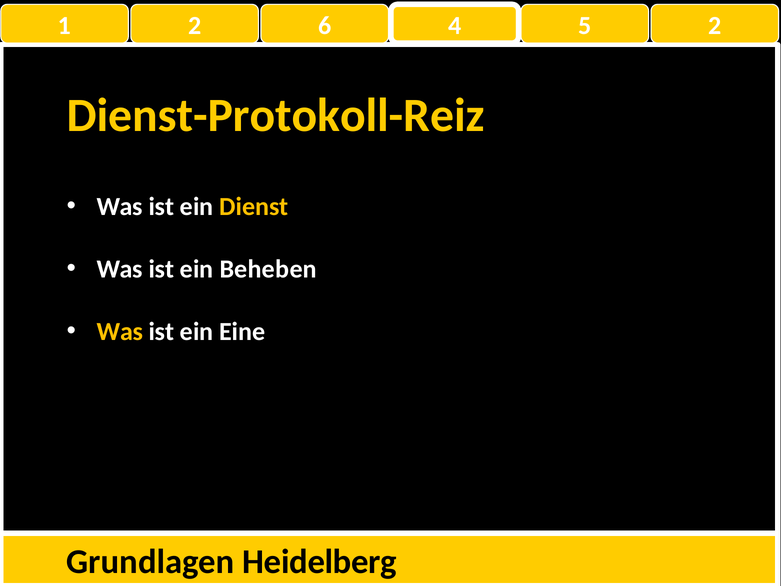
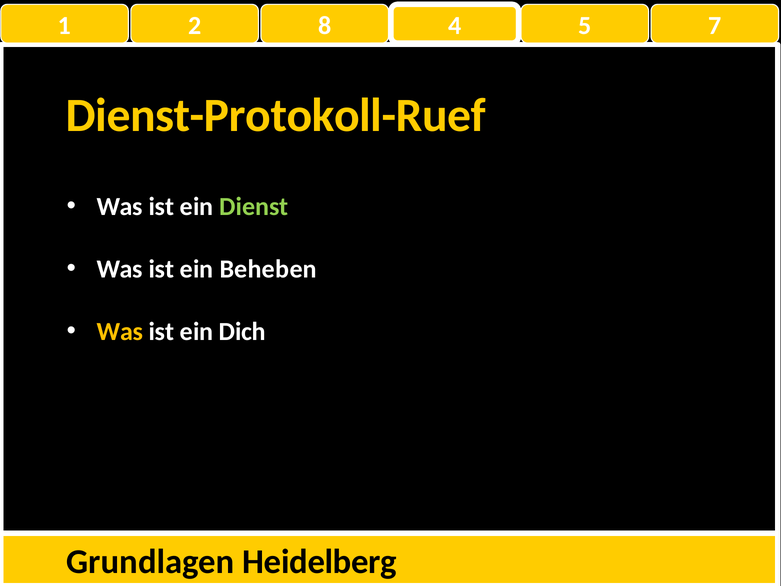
6: 6 -> 8
5 2: 2 -> 7
Dienst-Protokoll-Reiz: Dienst-Protokoll-Reiz -> Dienst-Protokoll-Ruef
Dienst colour: yellow -> light green
Eine: Eine -> Dich
